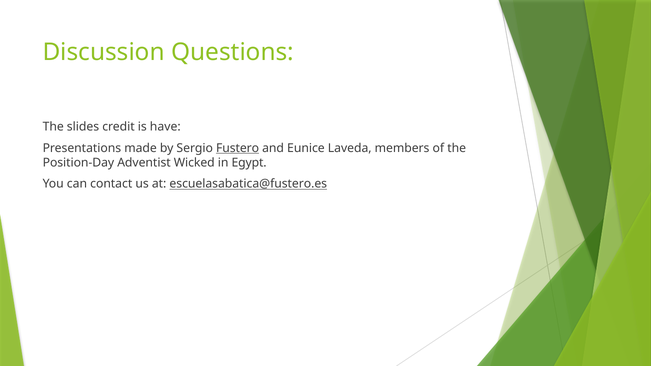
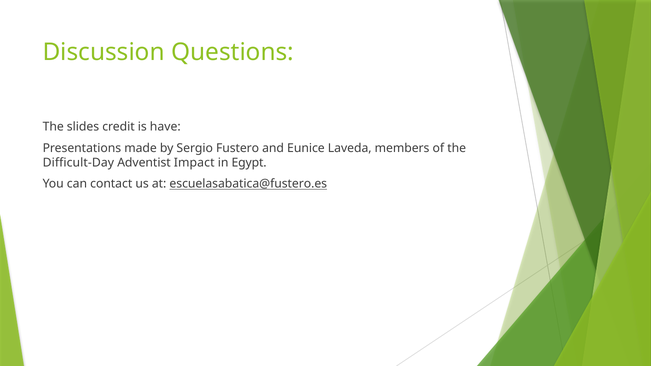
Fustero underline: present -> none
Position-Day: Position-Day -> Difficult-Day
Wicked: Wicked -> Impact
